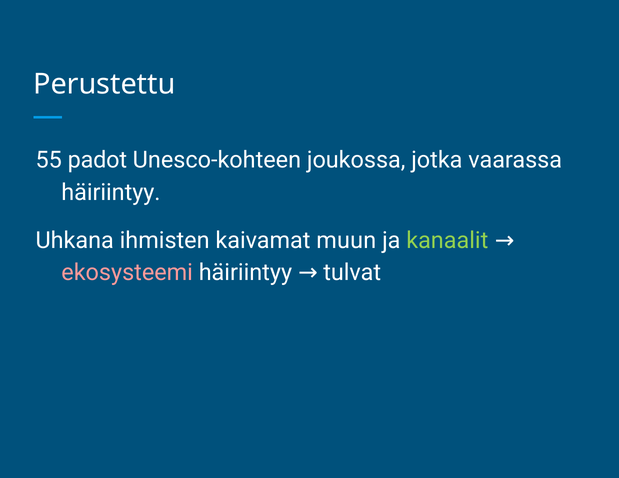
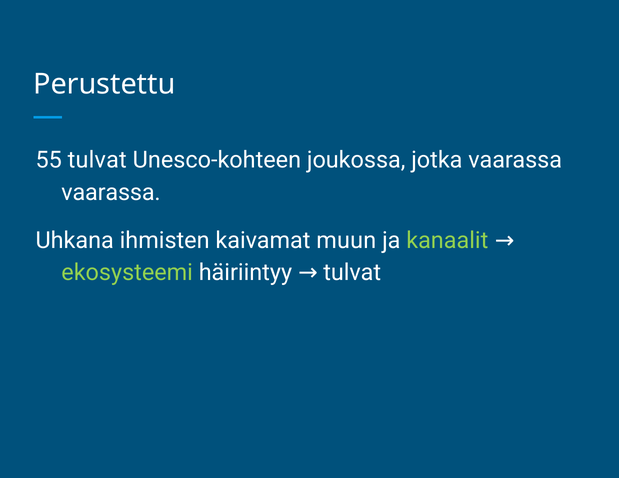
55 padot: padot -> tulvat
häiriintyy at (111, 193): häiriintyy -> vaarassa
ekosysteemi colour: pink -> light green
